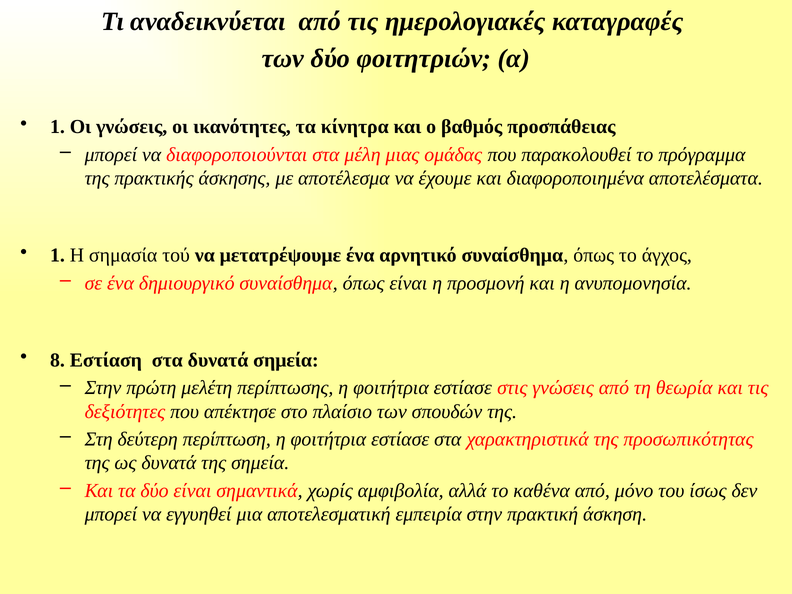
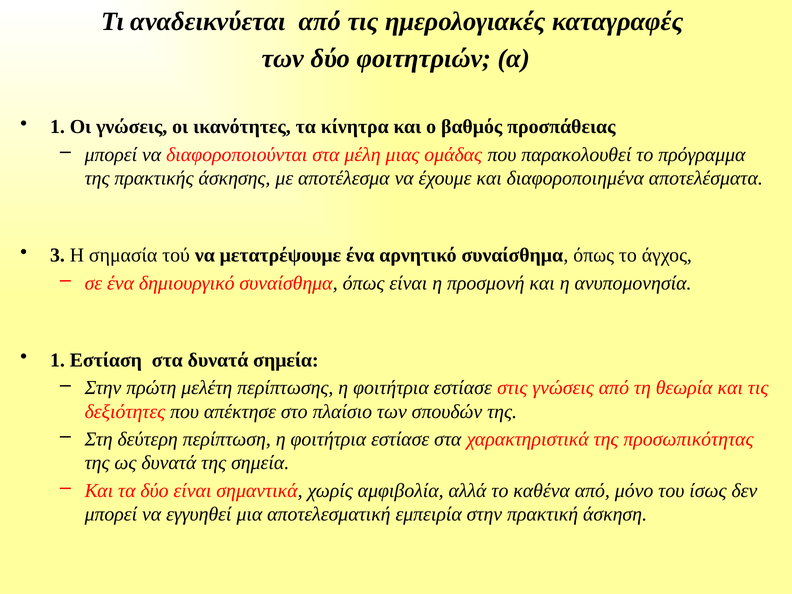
1 at (57, 255): 1 -> 3
8 at (57, 360): 8 -> 1
